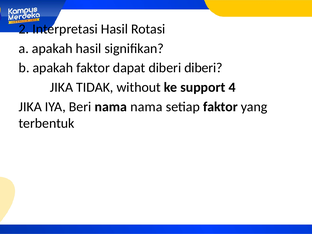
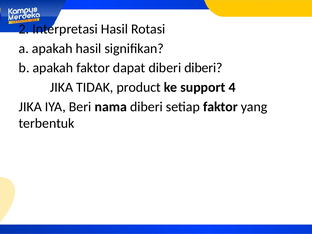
without: without -> product
nama nama: nama -> diberi
